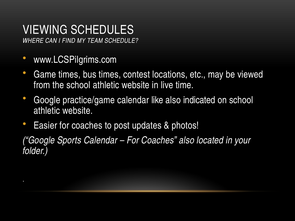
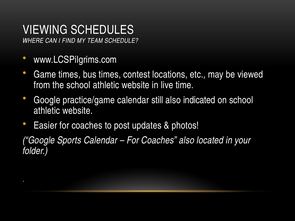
like: like -> still
